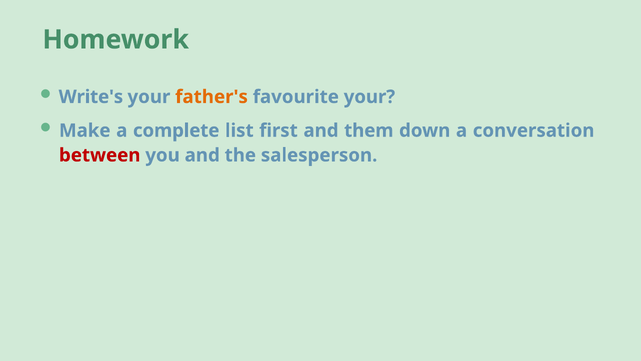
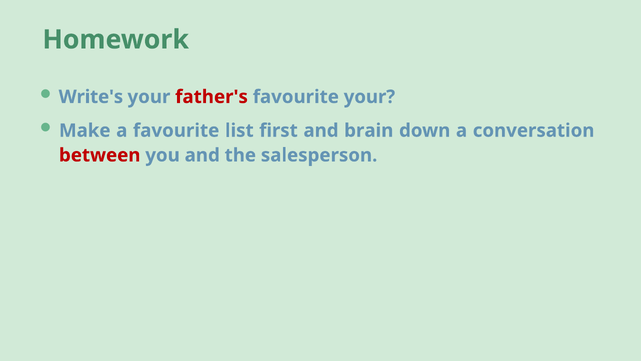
father's colour: orange -> red
a complete: complete -> favourite
them: them -> brain
